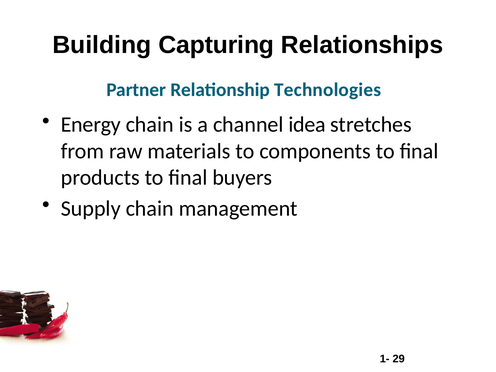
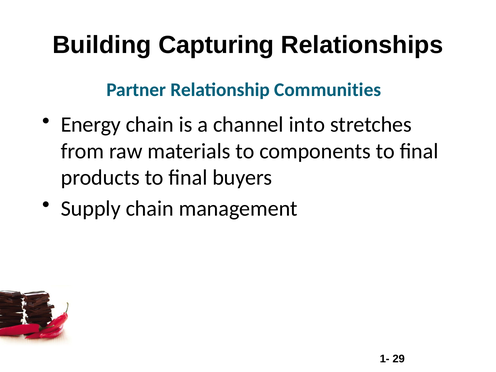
Technologies: Technologies -> Communities
idea: idea -> into
